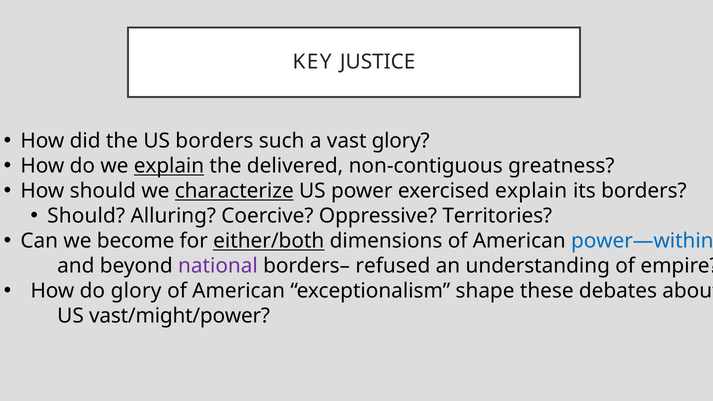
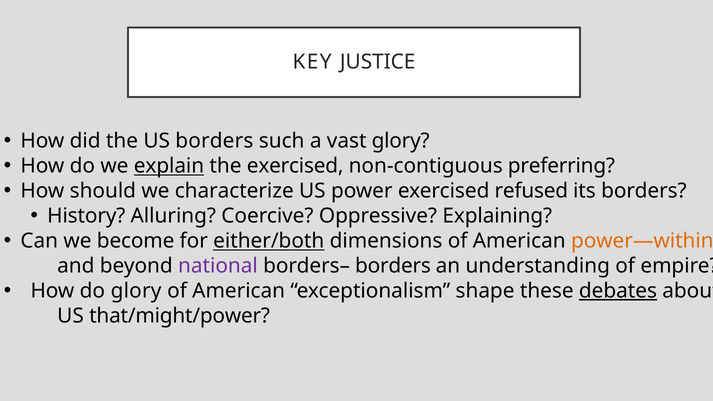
the delivered: delivered -> exercised
greatness: greatness -> preferring
characterize underline: present -> none
exercised explain: explain -> refused
Should at (86, 216): Should -> History
Territories: Territories -> Explaining
power—within colour: blue -> orange
borders– refused: refused -> borders
debates underline: none -> present
vast/might/power: vast/might/power -> that/might/power
